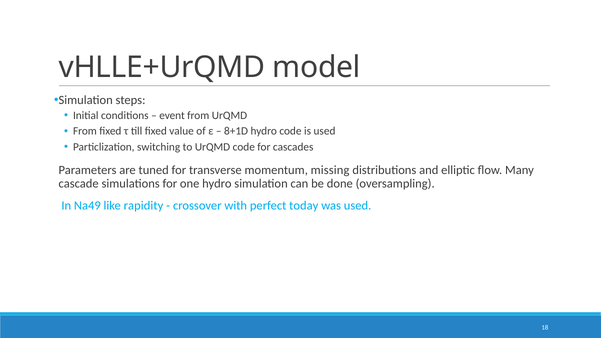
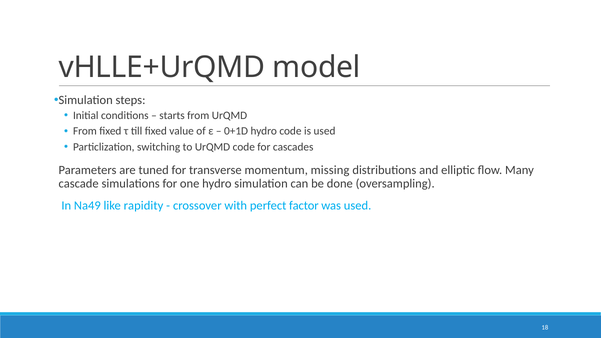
event: event -> starts
8+1D: 8+1D -> 0+1D
today: today -> factor
